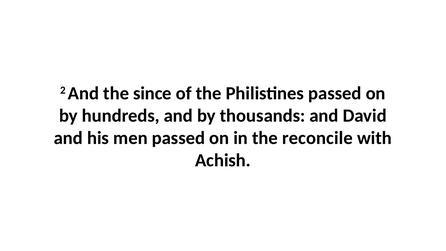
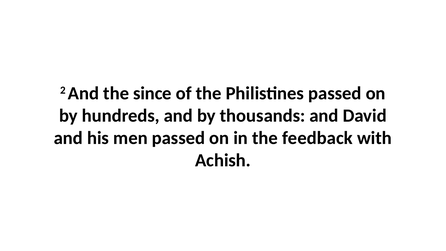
reconcile: reconcile -> feedback
